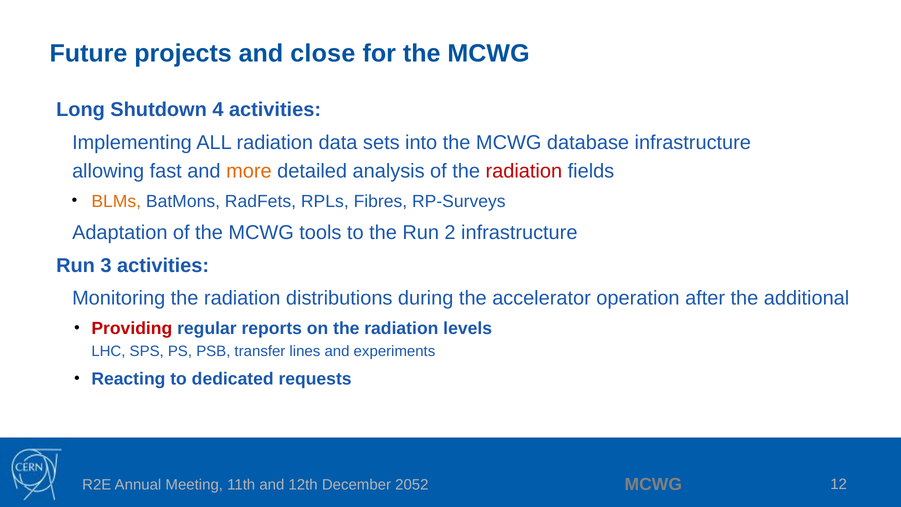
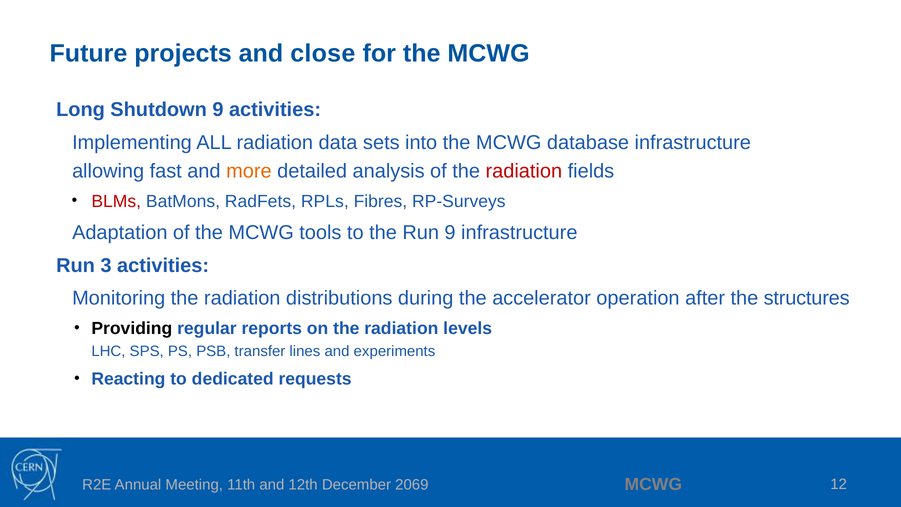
Shutdown 4: 4 -> 9
BLMs colour: orange -> red
Run 2: 2 -> 9
additional: additional -> structures
Providing colour: red -> black
2052: 2052 -> 2069
